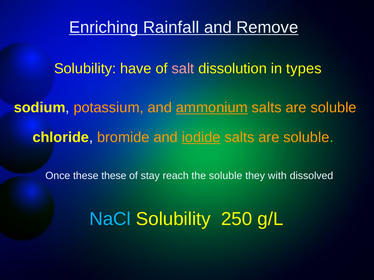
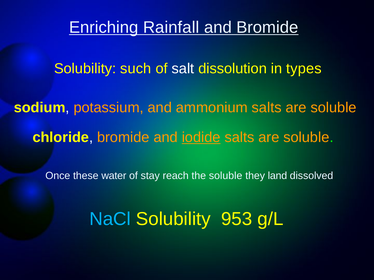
and Remove: Remove -> Bromide
have: have -> such
salt colour: pink -> white
ammonium underline: present -> none
these these: these -> water
with: with -> land
250: 250 -> 953
